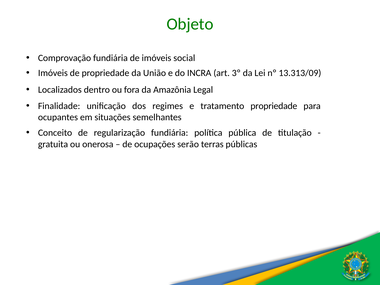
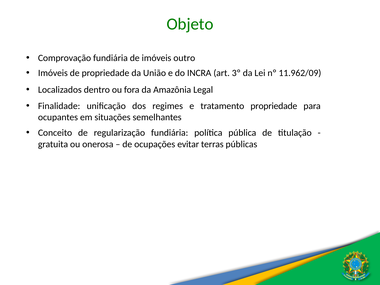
social: social -> outro
13.313/09: 13.313/09 -> 11.962/09
serão: serão -> evitar
